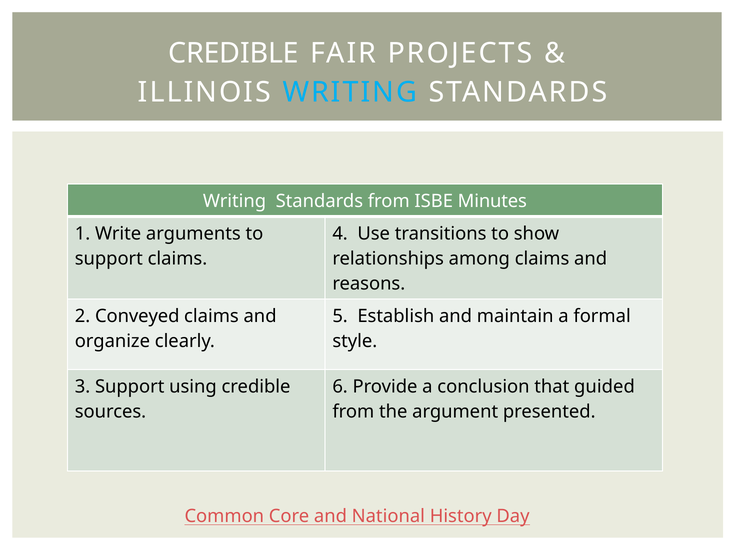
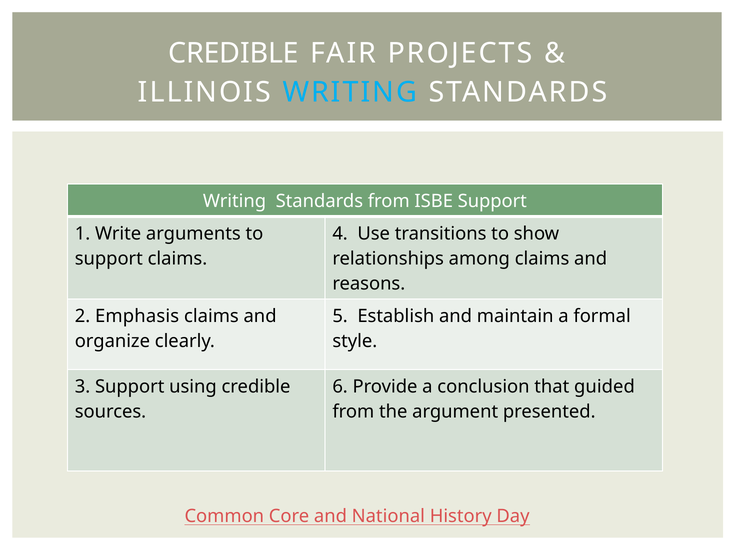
ISBE Minutes: Minutes -> Support
Conveyed: Conveyed -> Emphasis
